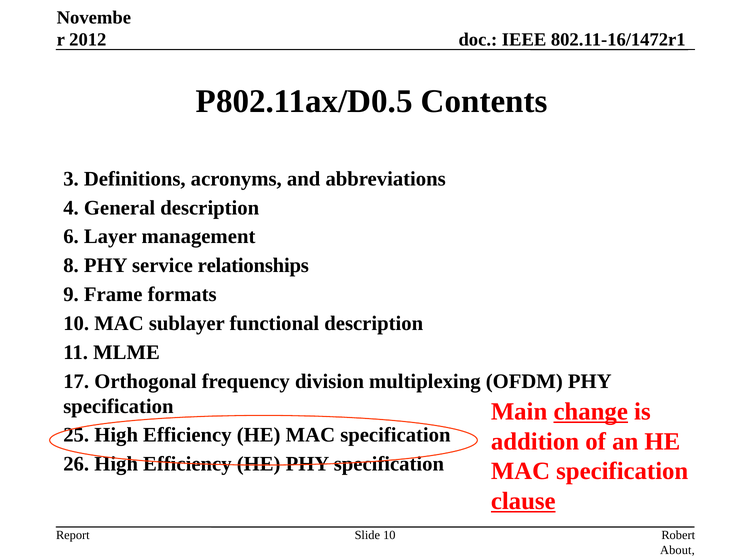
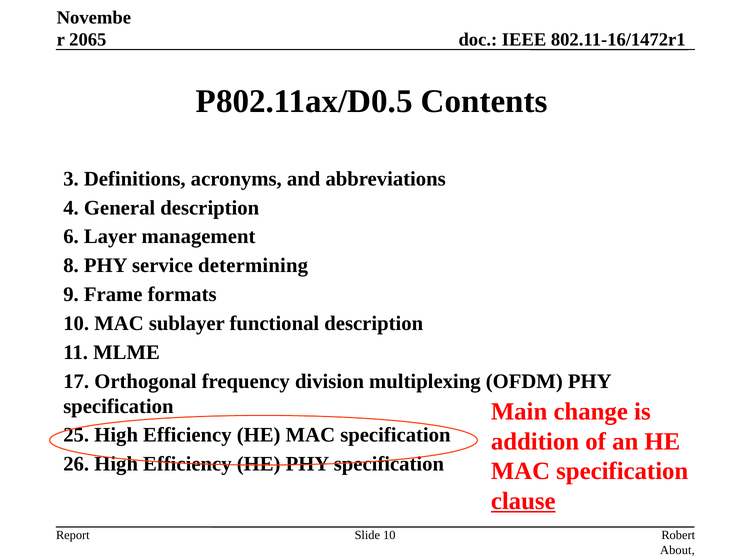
2012: 2012 -> 2065
relationships: relationships -> determining
change underline: present -> none
